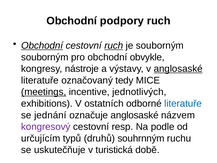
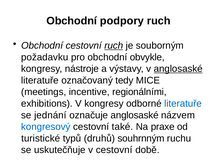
Obchodní at (42, 46) underline: present -> none
souborným at (45, 57): souborným -> požadavku
meetings underline: present -> none
jednotlivých: jednotlivých -> regionálními
V ostatních: ostatních -> kongresy
kongresový colour: purple -> blue
resp: resp -> také
podle: podle -> praxe
určujícím: určujícím -> turistické
v turistická: turistická -> cestovní
